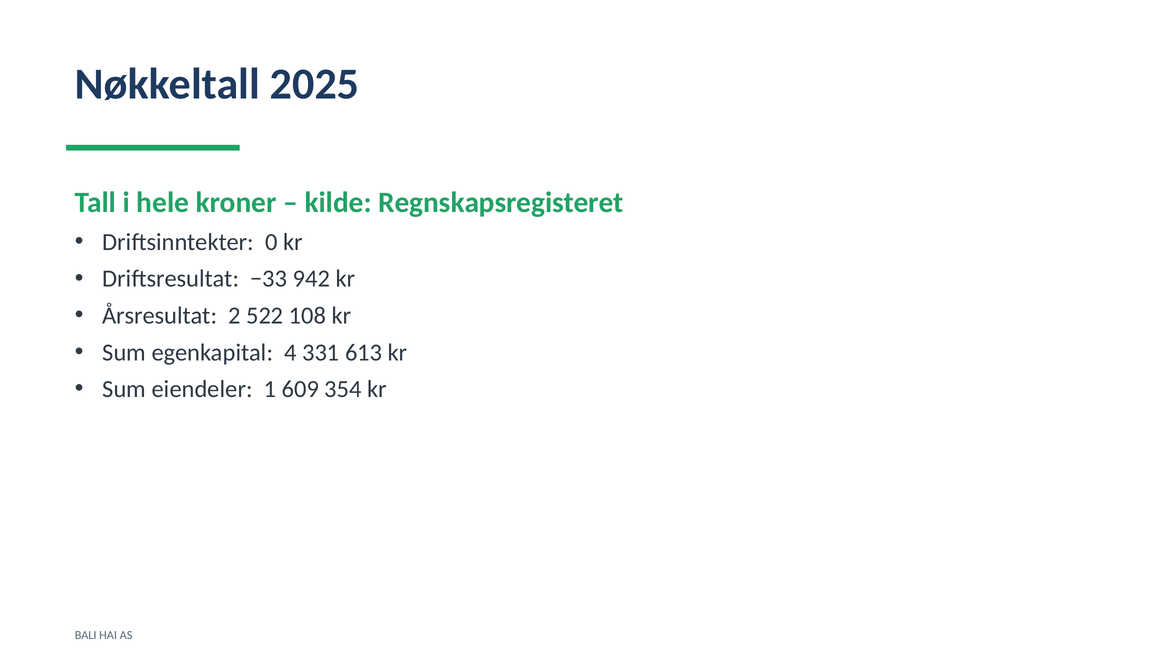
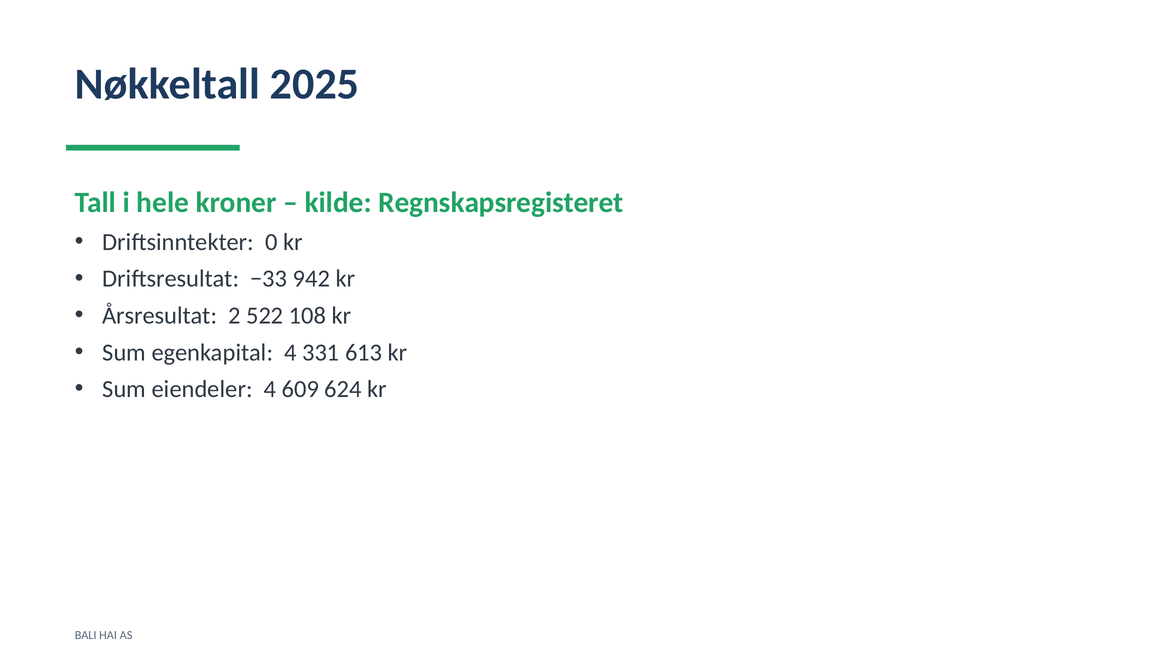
eiendeler 1: 1 -> 4
354: 354 -> 624
